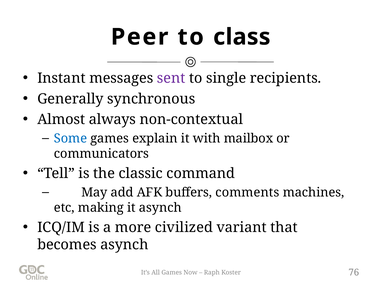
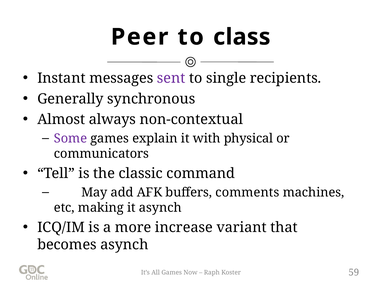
Some colour: blue -> purple
mailbox: mailbox -> physical
civilized: civilized -> increase
76: 76 -> 59
